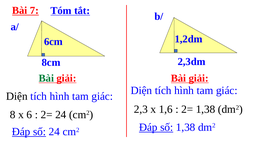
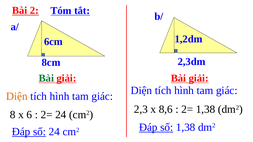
7: 7 -> 2
Diện at (17, 96) colour: black -> orange
1,6: 1,6 -> 8,6
